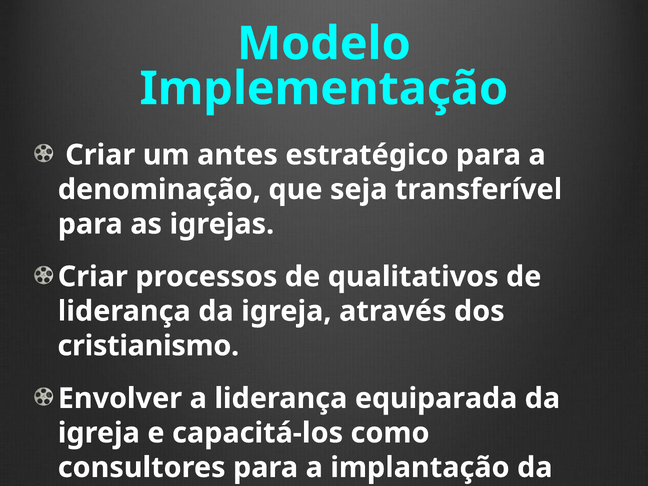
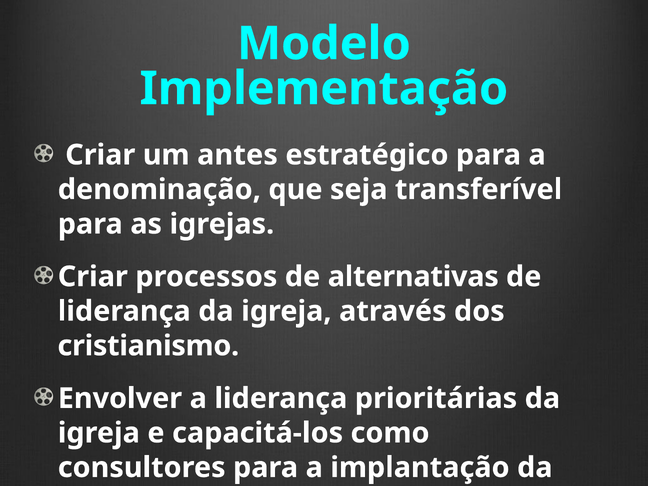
qualitativos: qualitativos -> alternativas
equiparada: equiparada -> prioritárias
